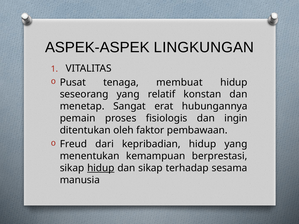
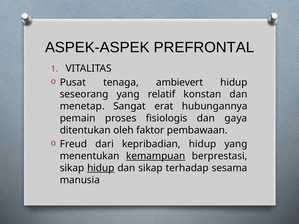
LINGKUNGAN: LINGKUNGAN -> PREFRONTAL
membuat: membuat -> ambievert
ingin: ingin -> gaya
kemampuan underline: none -> present
